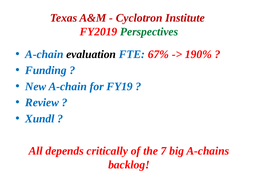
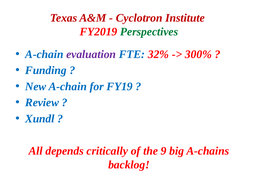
evaluation colour: black -> purple
67%: 67% -> 32%
190%: 190% -> 300%
7: 7 -> 9
